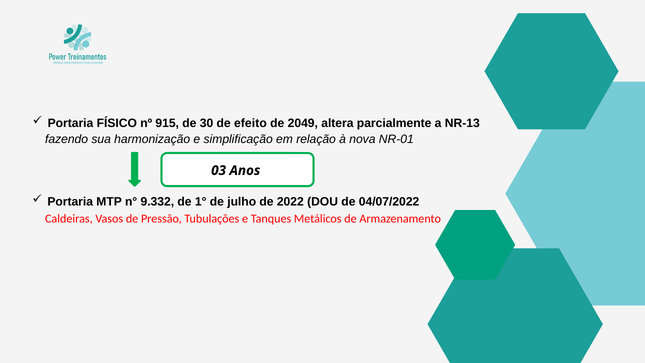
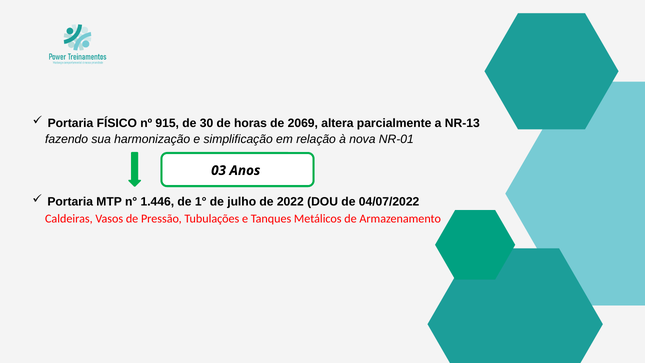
efeito: efeito -> horas
2049: 2049 -> 2069
9.332: 9.332 -> 1.446
